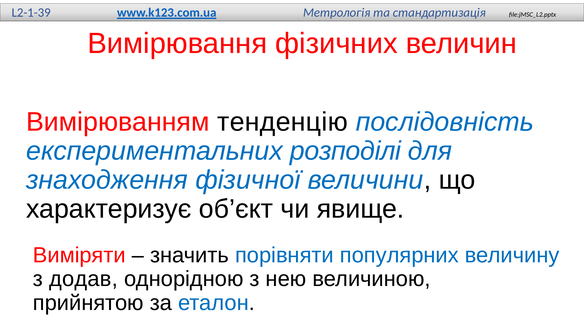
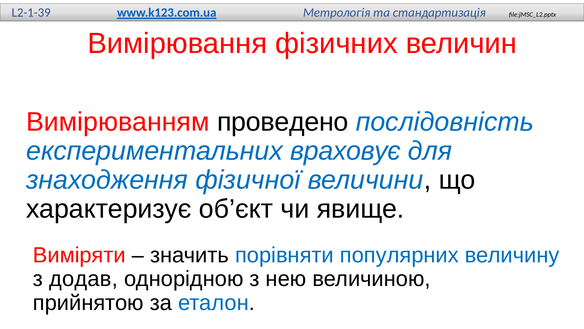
тенденцію: тенденцію -> проведено
розподілі: розподілі -> враховує
